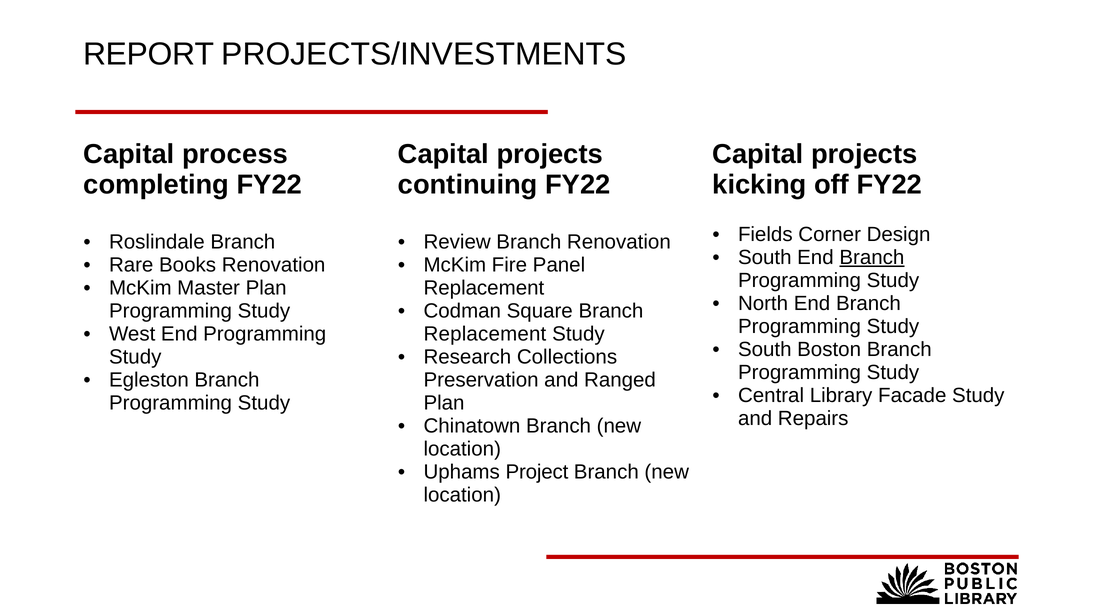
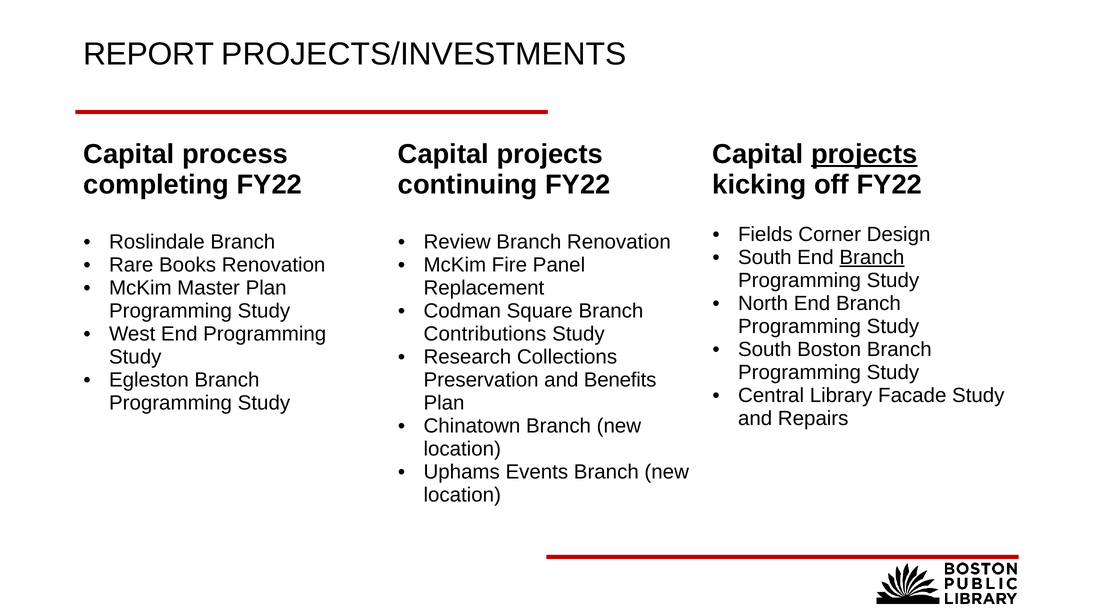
projects at (864, 154) underline: none -> present
Replacement at (485, 334): Replacement -> Contributions
Ranged: Ranged -> Benefits
Project: Project -> Events
